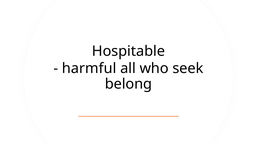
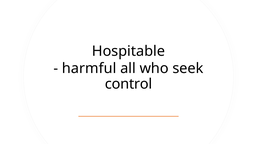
belong: belong -> control
